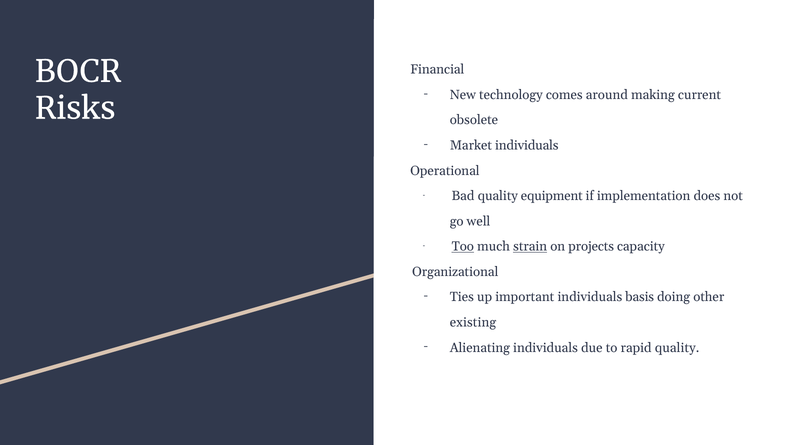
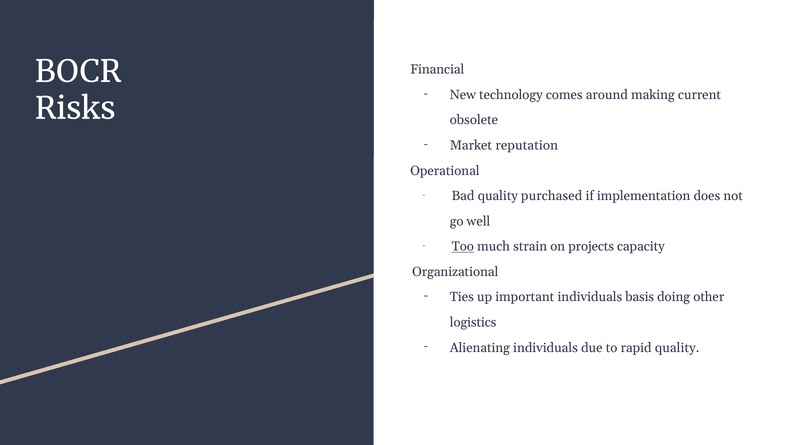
Market individuals: individuals -> reputation
equipment: equipment -> purchased
strain underline: present -> none
existing: existing -> logistics
